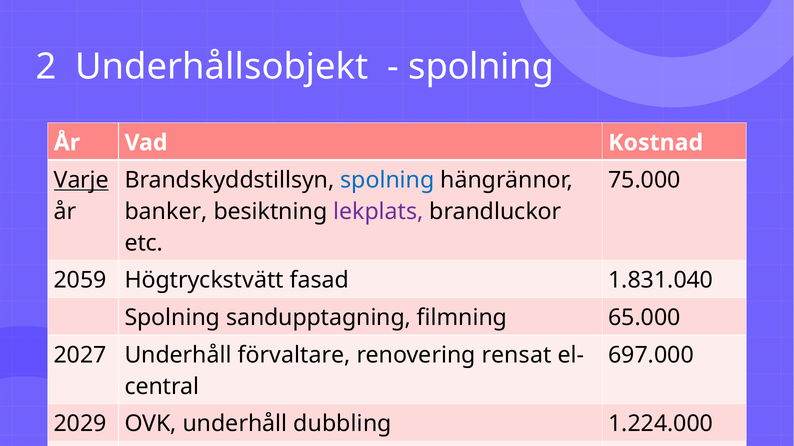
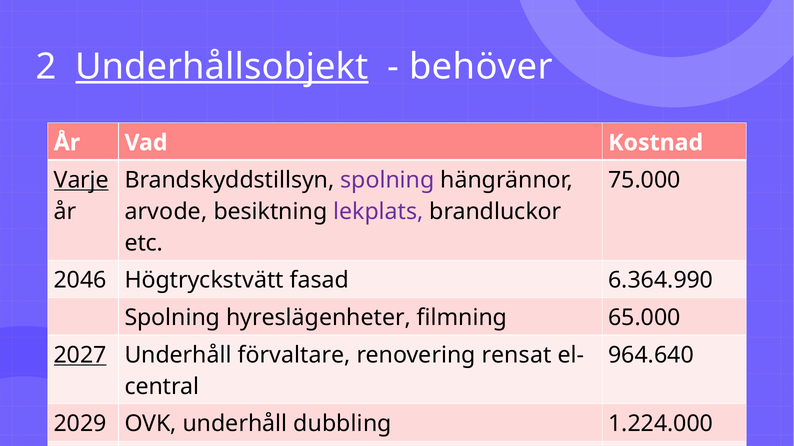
Underhållsobjekt underline: none -> present
spolning at (481, 67): spolning -> behöver
spolning at (387, 180) colour: blue -> purple
banker: banker -> arvode
2059: 2059 -> 2046
1.831.040: 1.831.040 -> 6.364.990
sandupptagning: sandupptagning -> hyreslägenheter
2027 underline: none -> present
697.000: 697.000 -> 964.640
